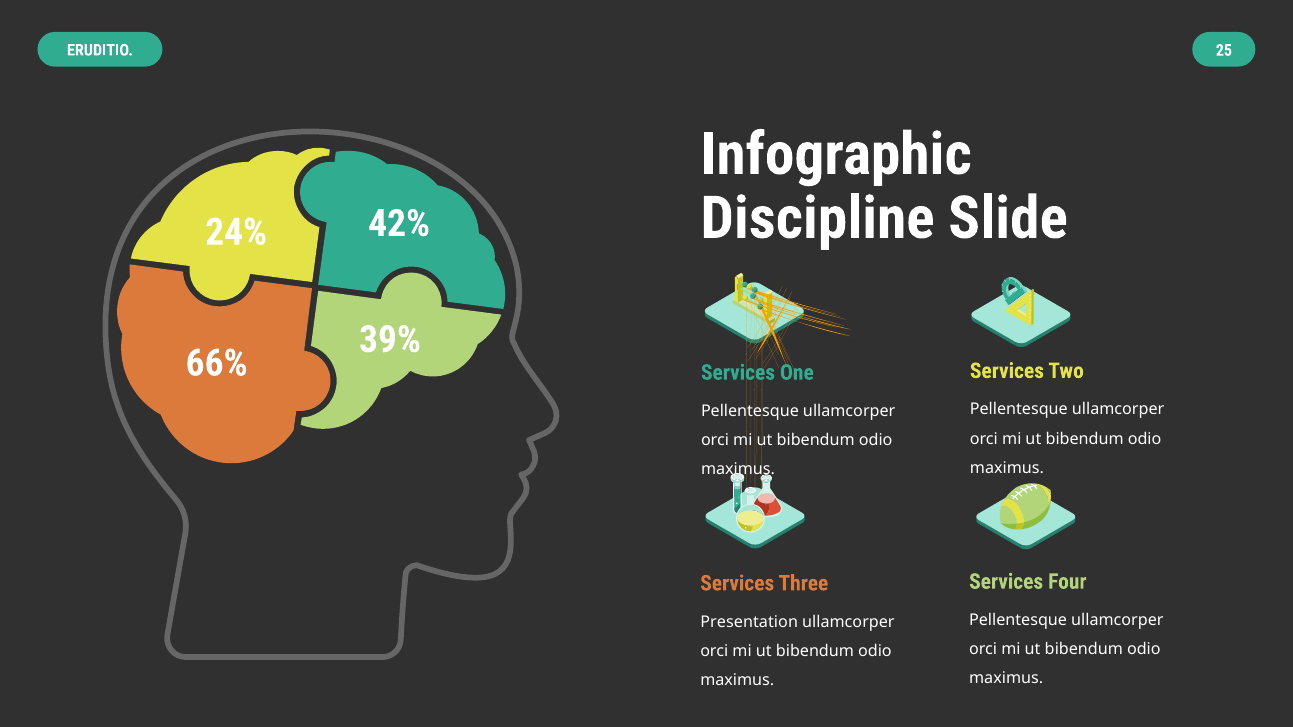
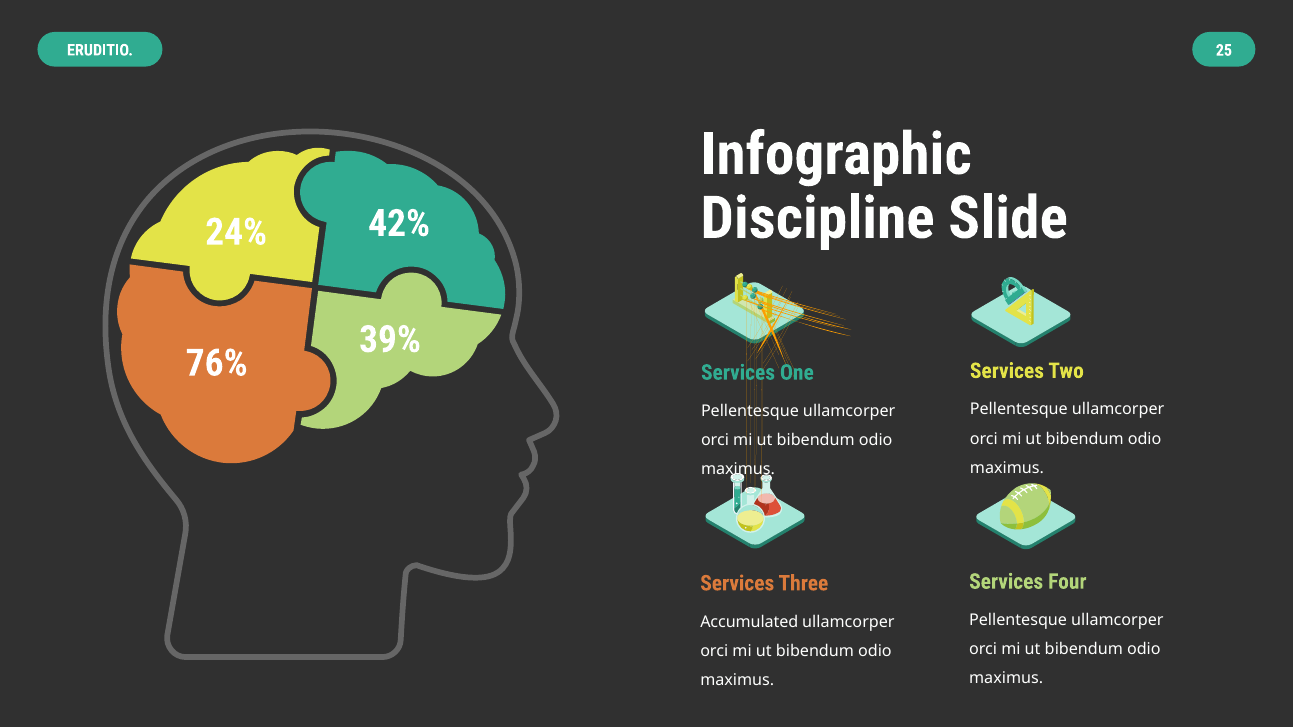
66%: 66% -> 76%
Presentation: Presentation -> Accumulated
